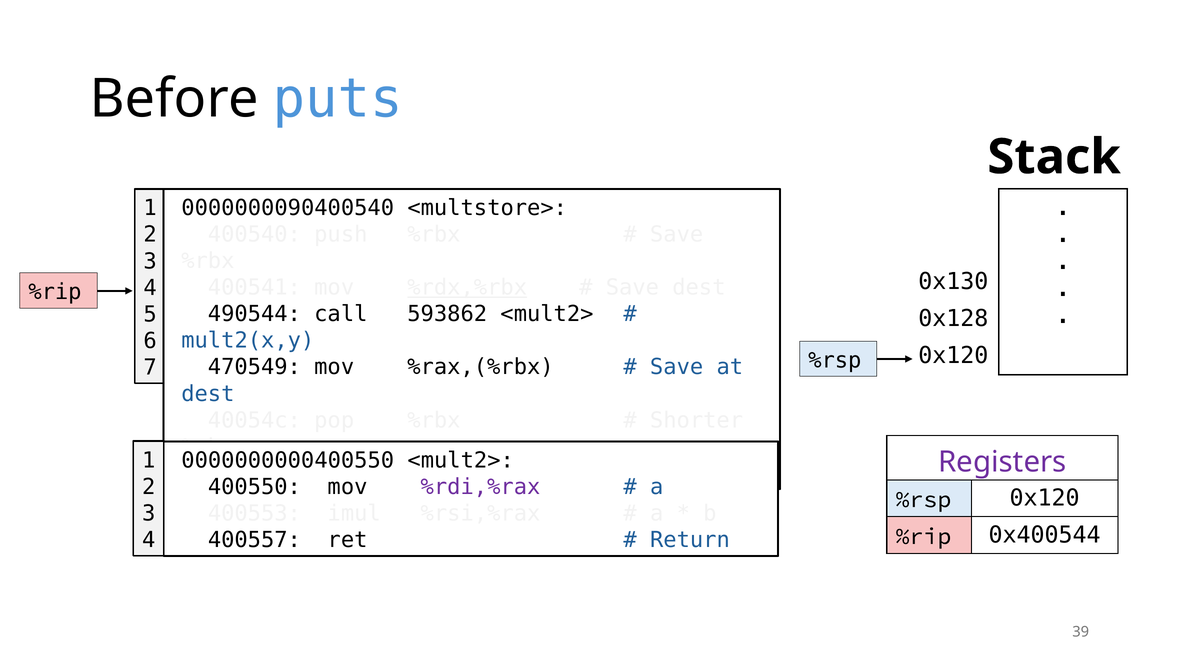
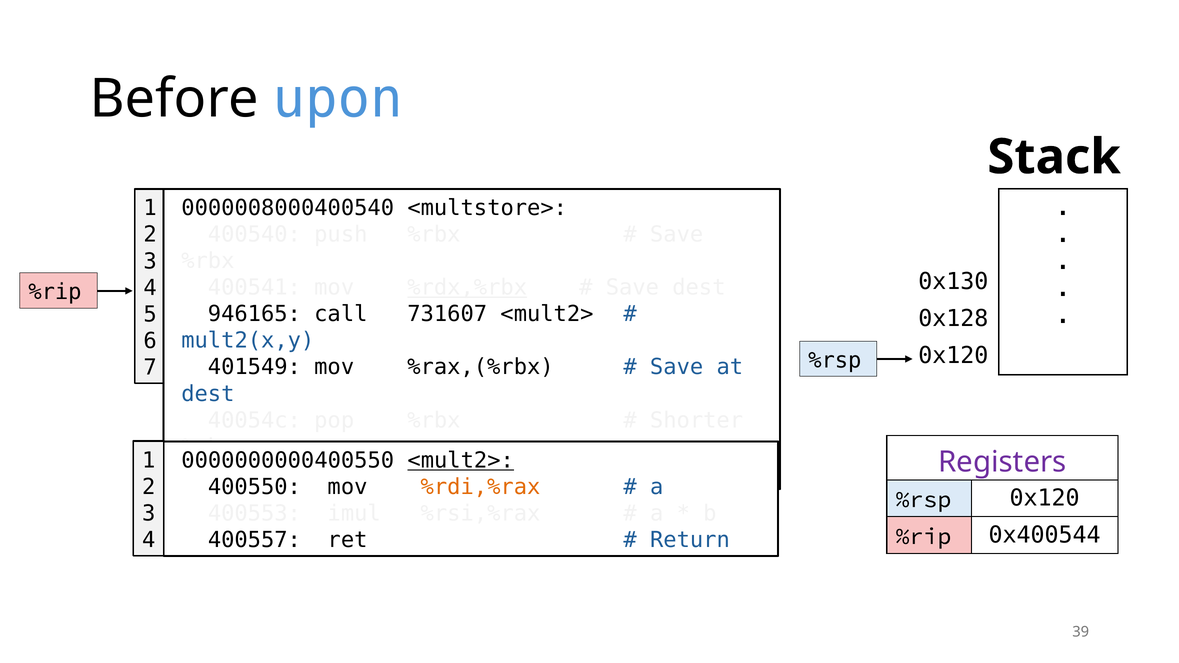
puts: puts -> upon
0000000090400540: 0000000090400540 -> 0000008000400540
490544: 490544 -> 946165
593862: 593862 -> 731607
470549: 470549 -> 401549
<mult2> at (461, 461) underline: none -> present
%rdi,%rax colour: purple -> orange
